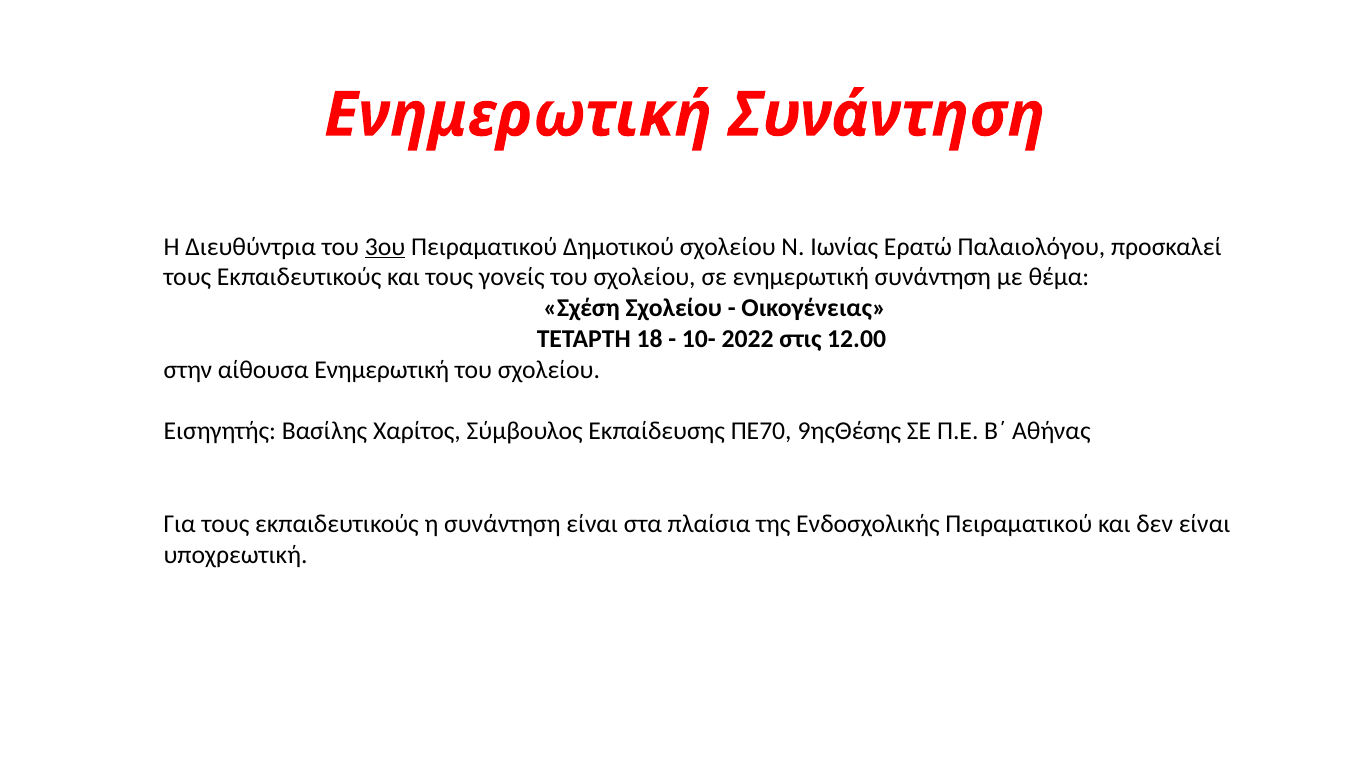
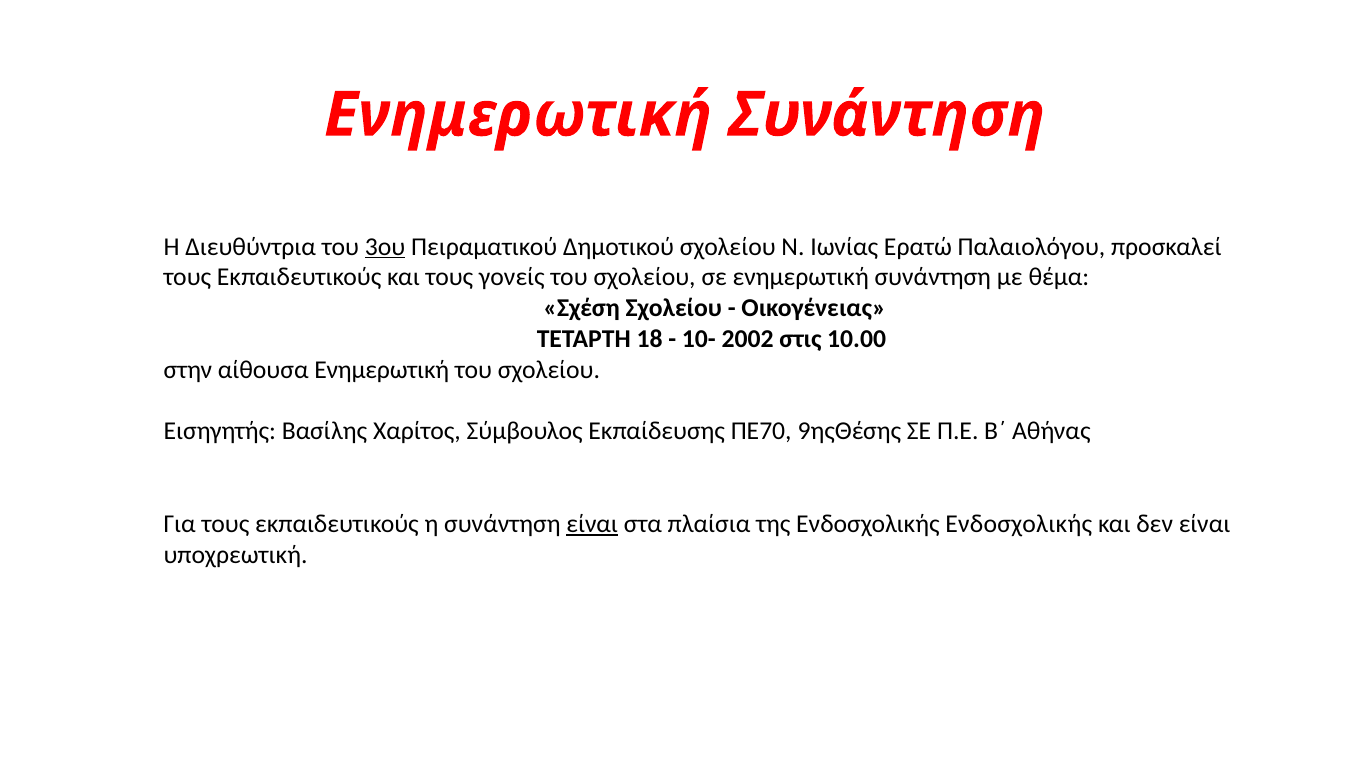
2022: 2022 -> 2002
12.00: 12.00 -> 10.00
είναι at (592, 524) underline: none -> present
Ενδοσχολικής Πειραματικού: Πειραματικού -> Ενδοσχολικής
